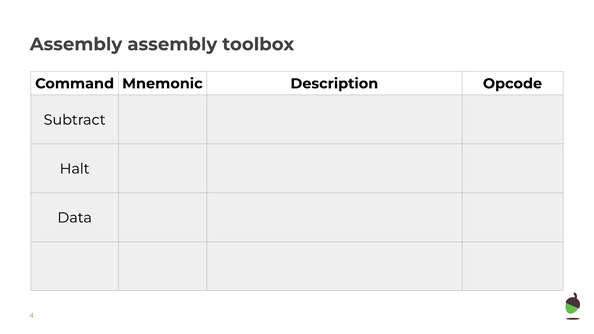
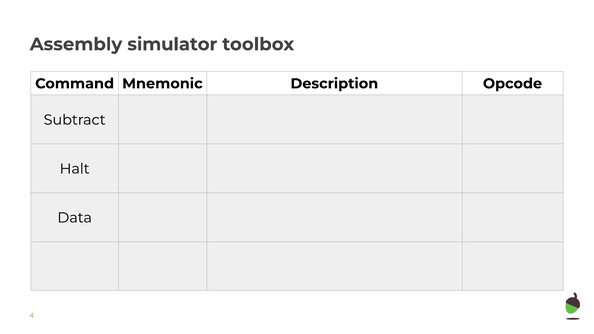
Assembly assembly: assembly -> simulator
